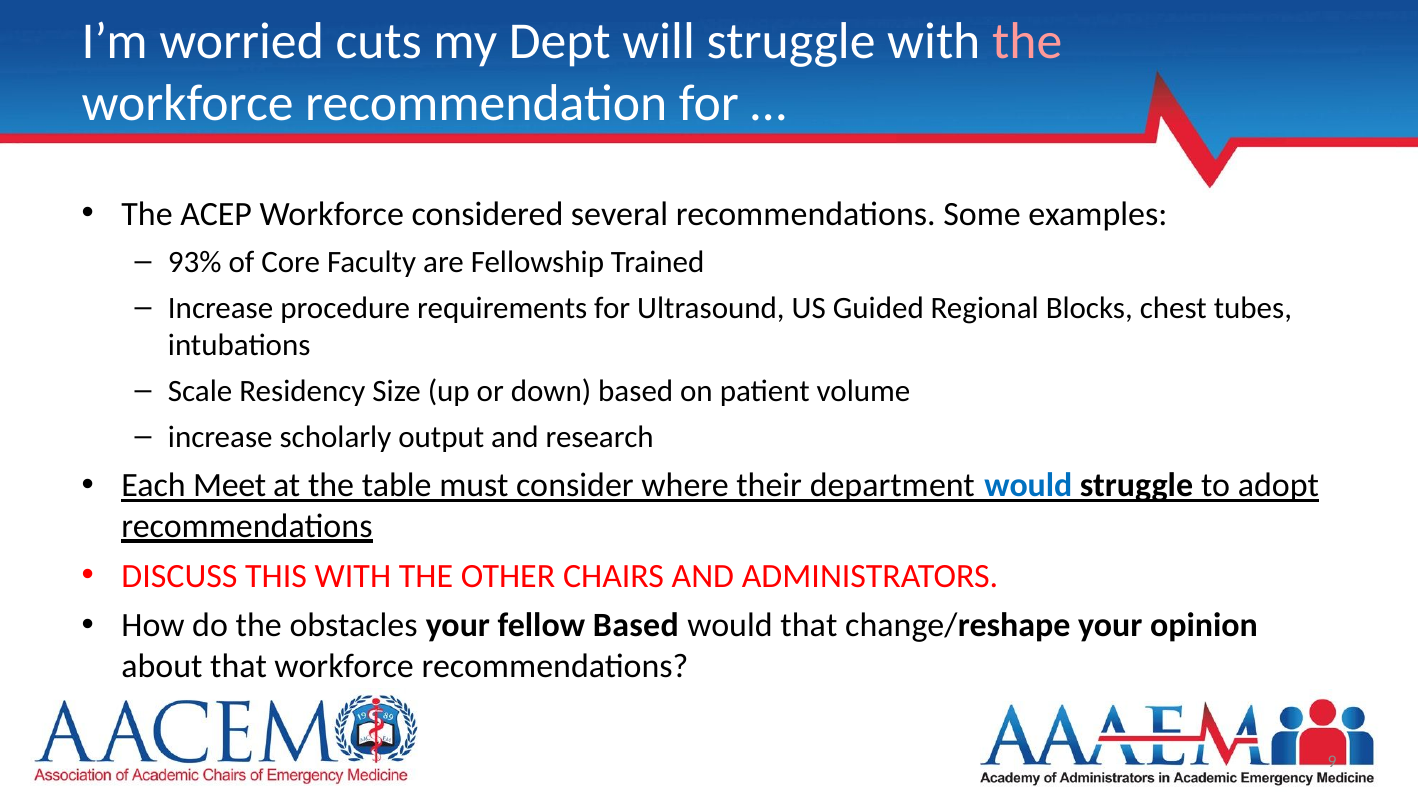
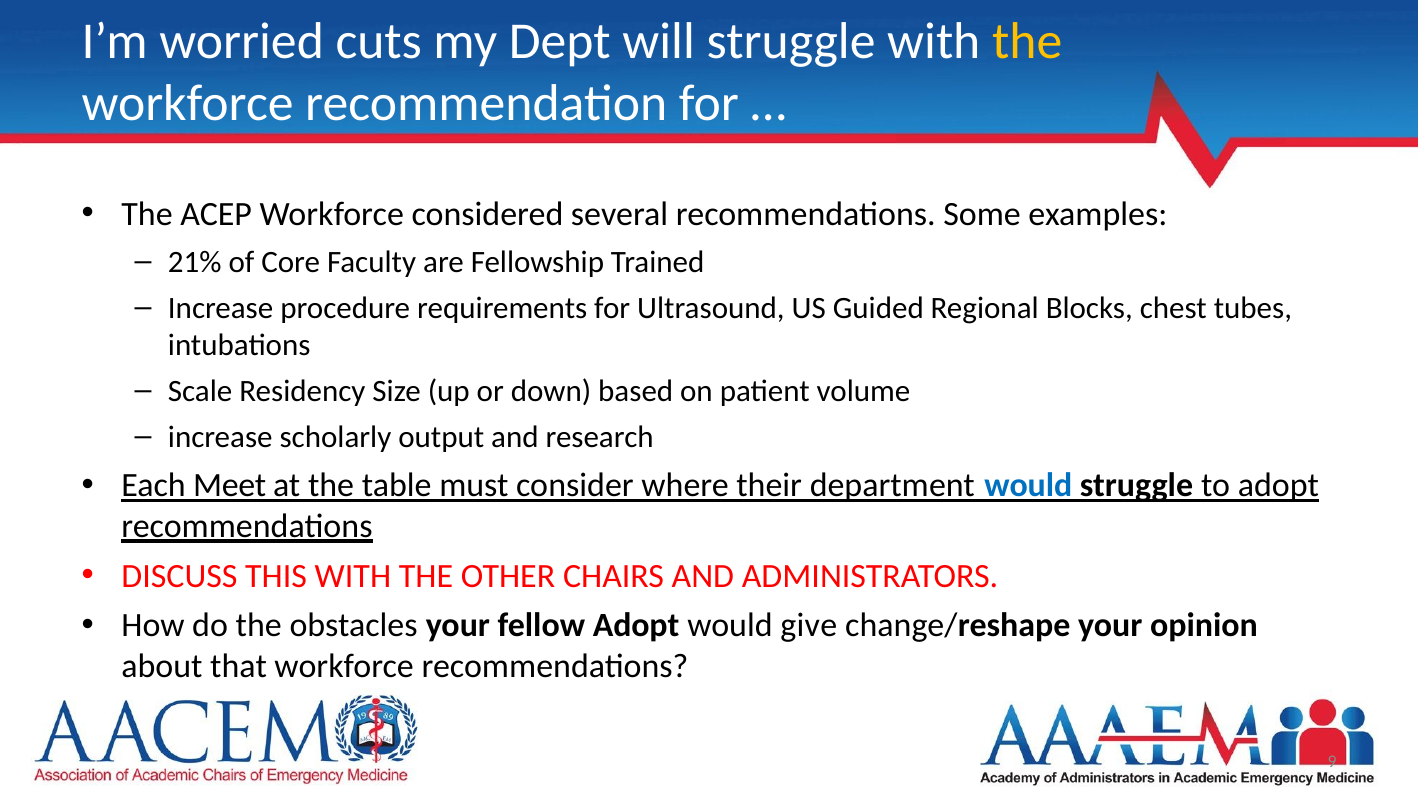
the at (1027, 42) colour: pink -> yellow
93%: 93% -> 21%
fellow Based: Based -> Adopt
would that: that -> give
